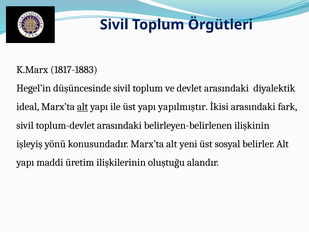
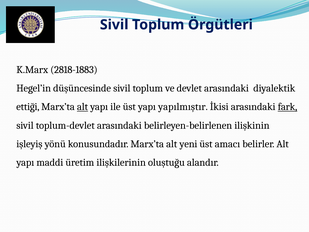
1817-1883: 1817-1883 -> 2818-1883
ideal: ideal -> ettiği
fark underline: none -> present
sosyal: sosyal -> amacı
